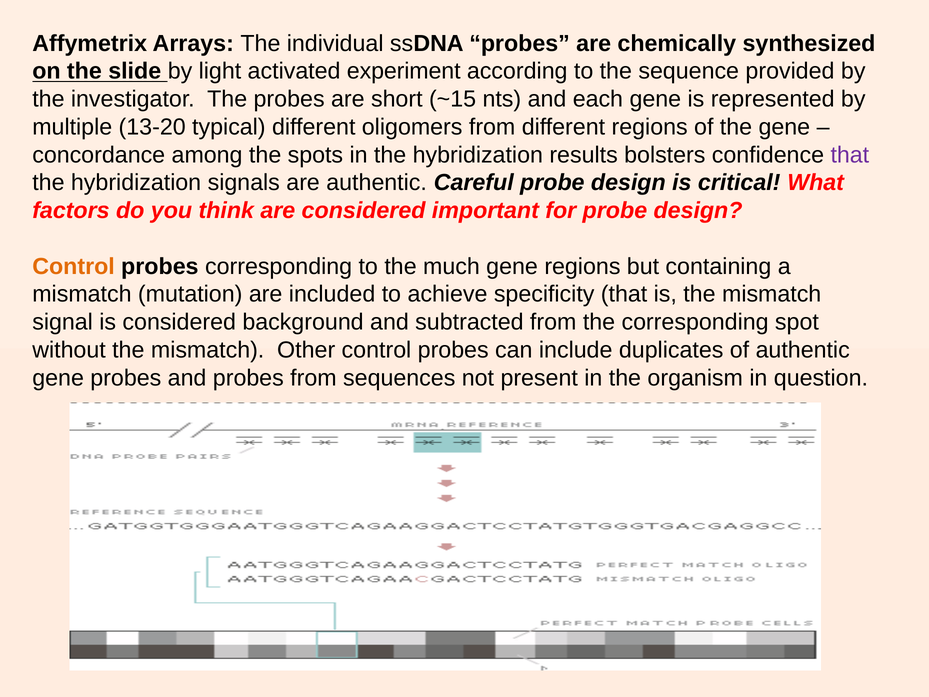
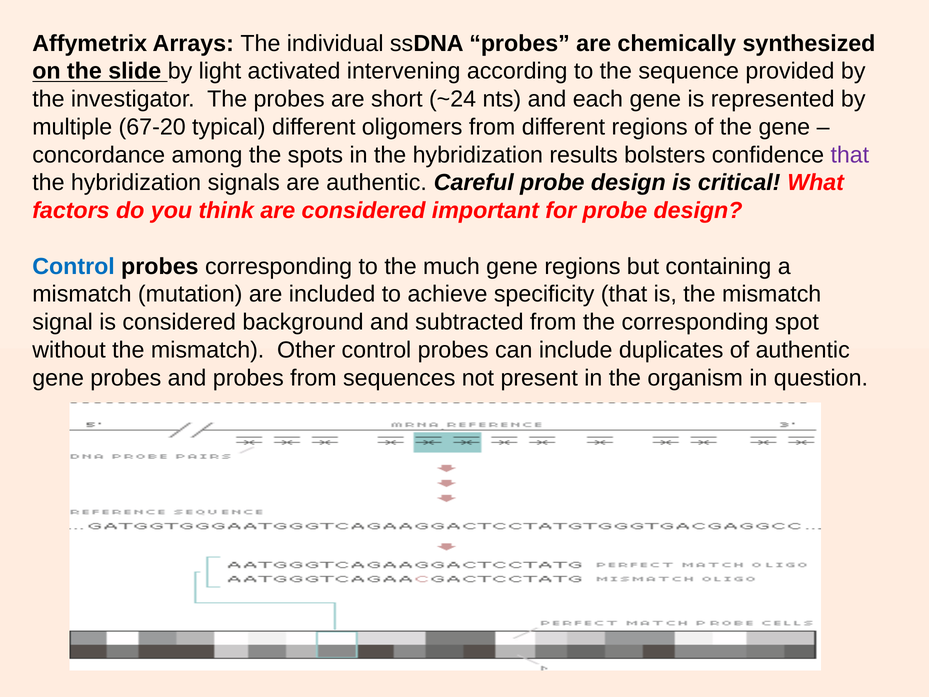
experiment: experiment -> intervening
~15: ~15 -> ~24
13-20: 13-20 -> 67-20
Control at (74, 266) colour: orange -> blue
